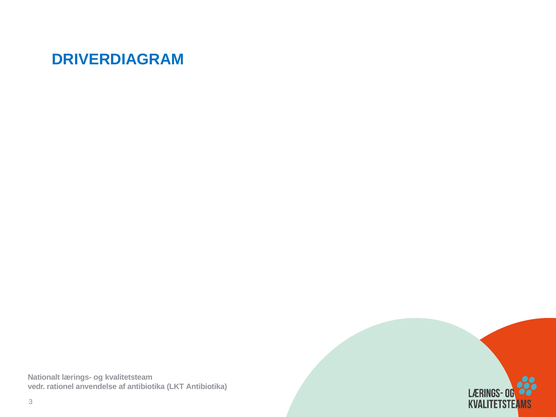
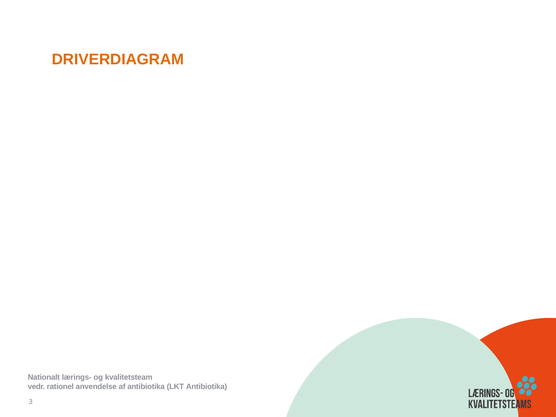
DRIVERDIAGRAM colour: blue -> orange
